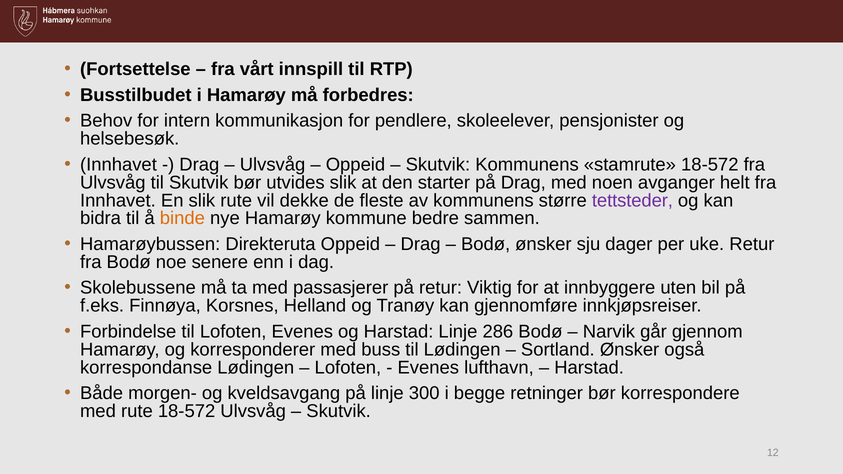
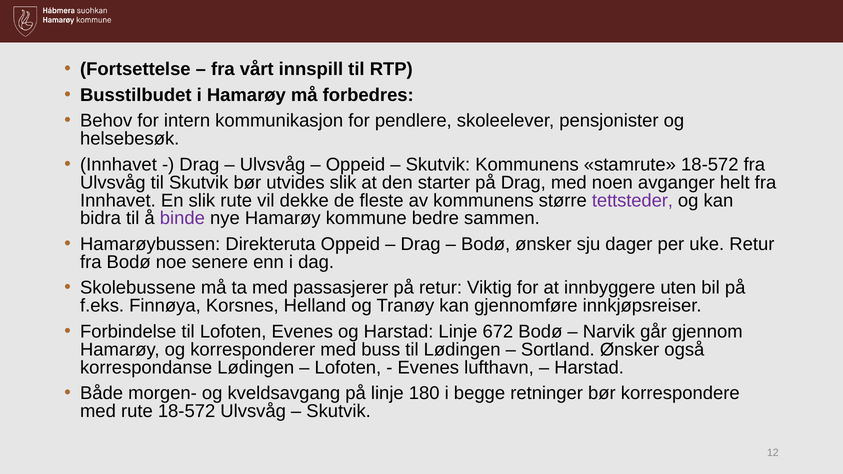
binde colour: orange -> purple
286: 286 -> 672
300: 300 -> 180
